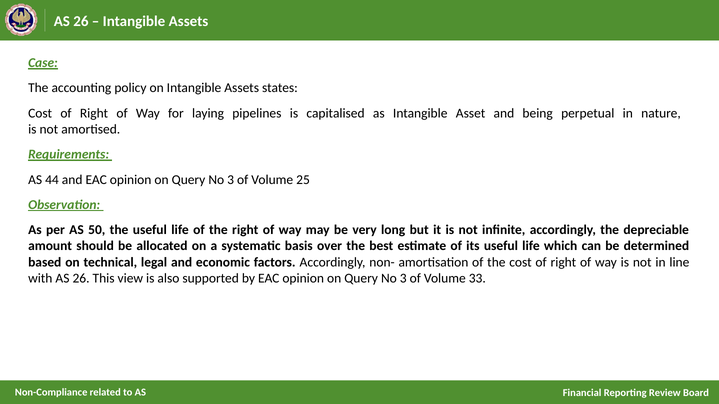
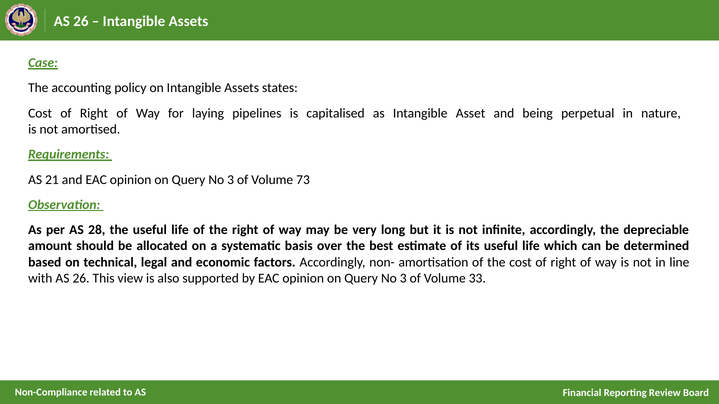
44: 44 -> 21
25: 25 -> 73
50: 50 -> 28
